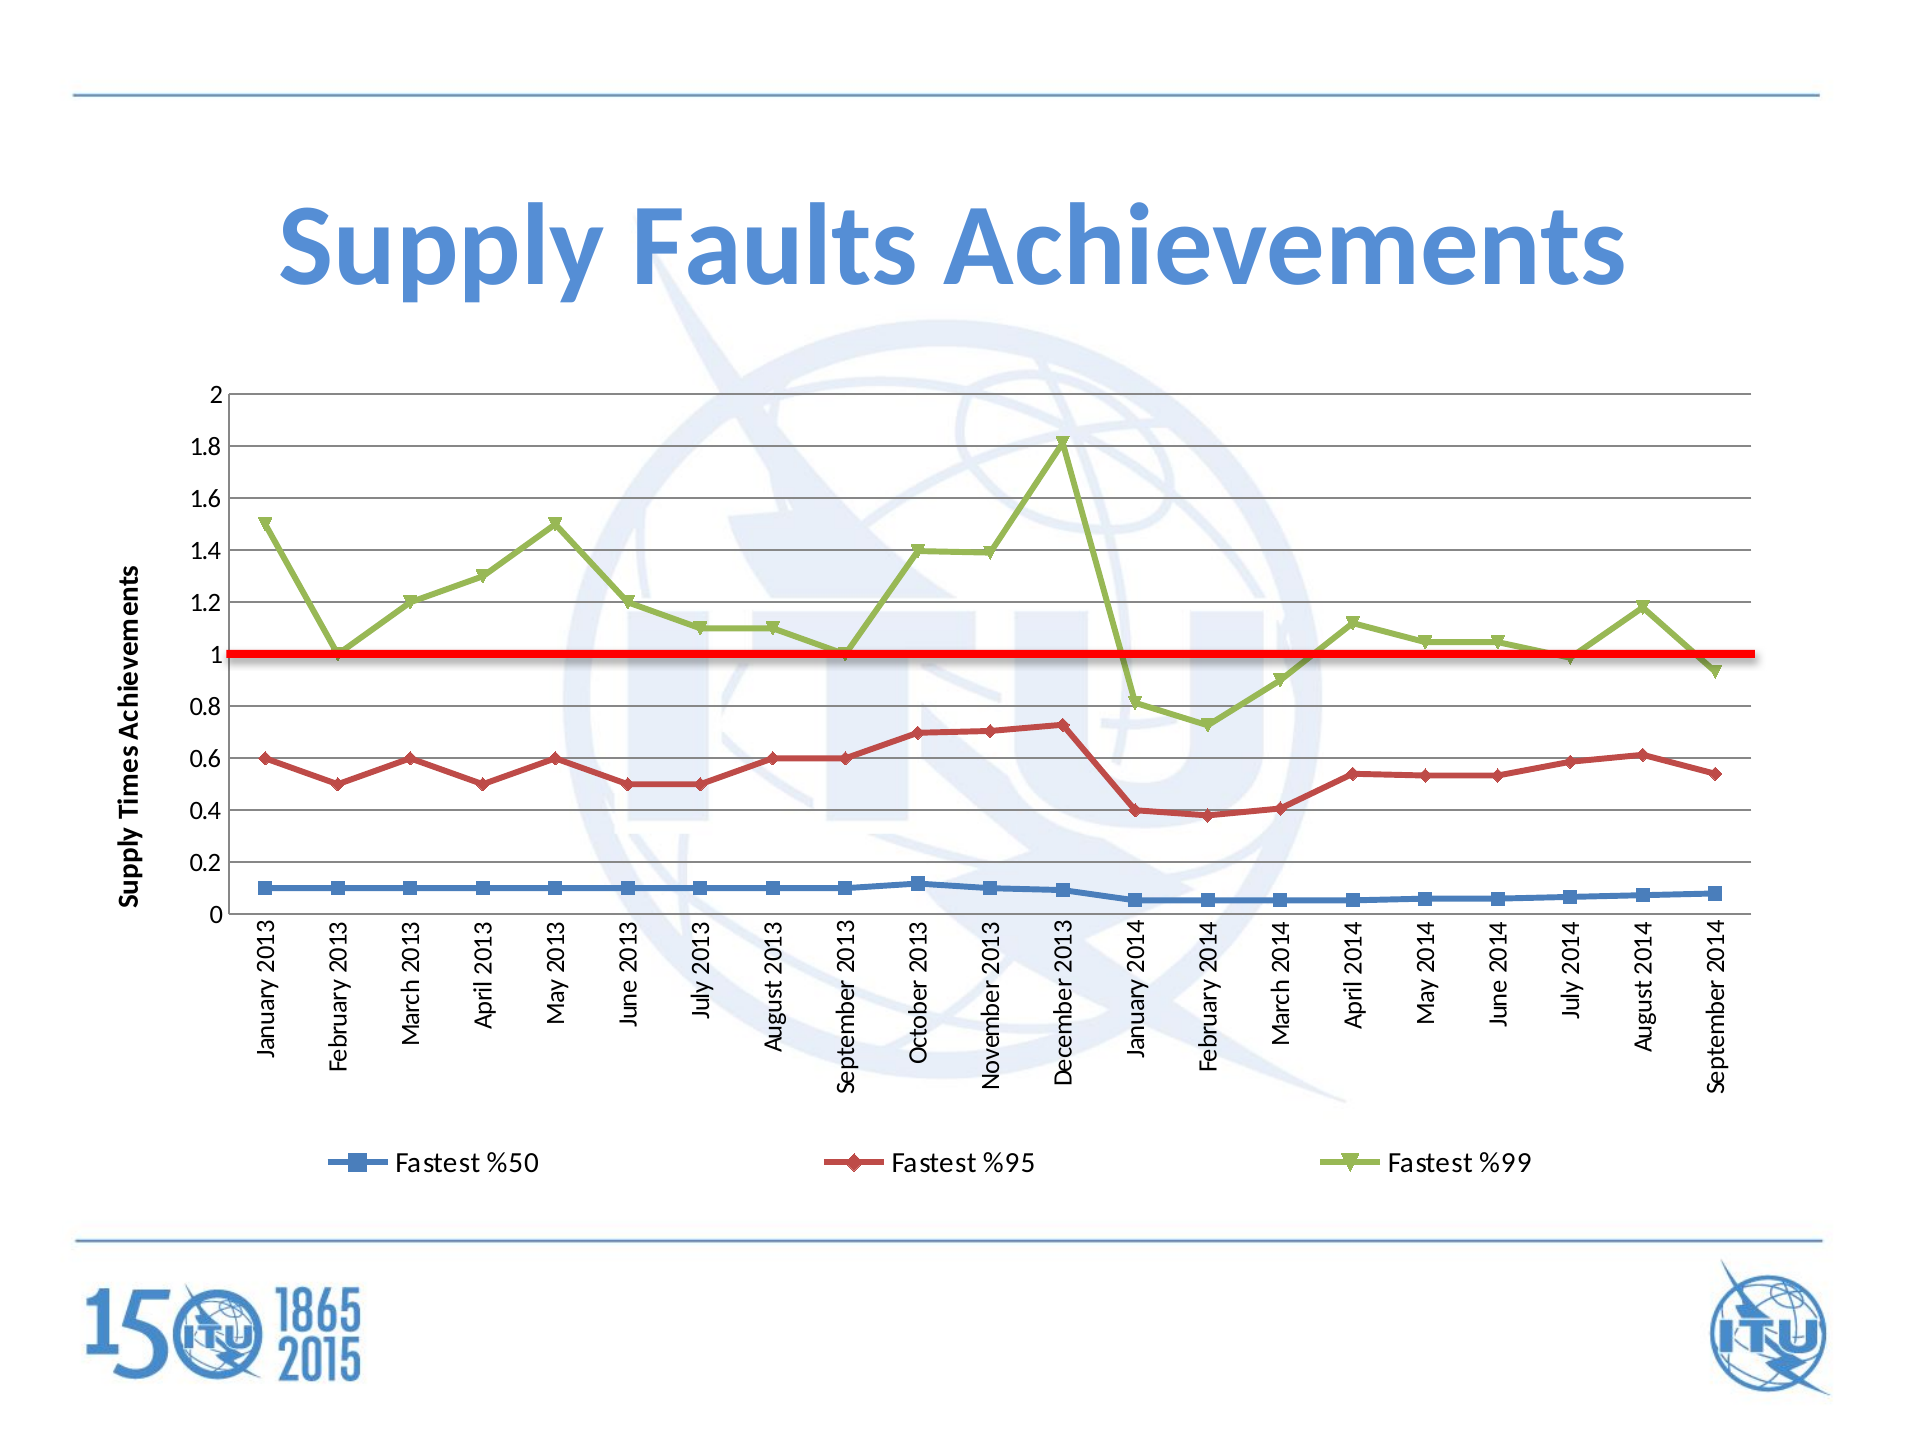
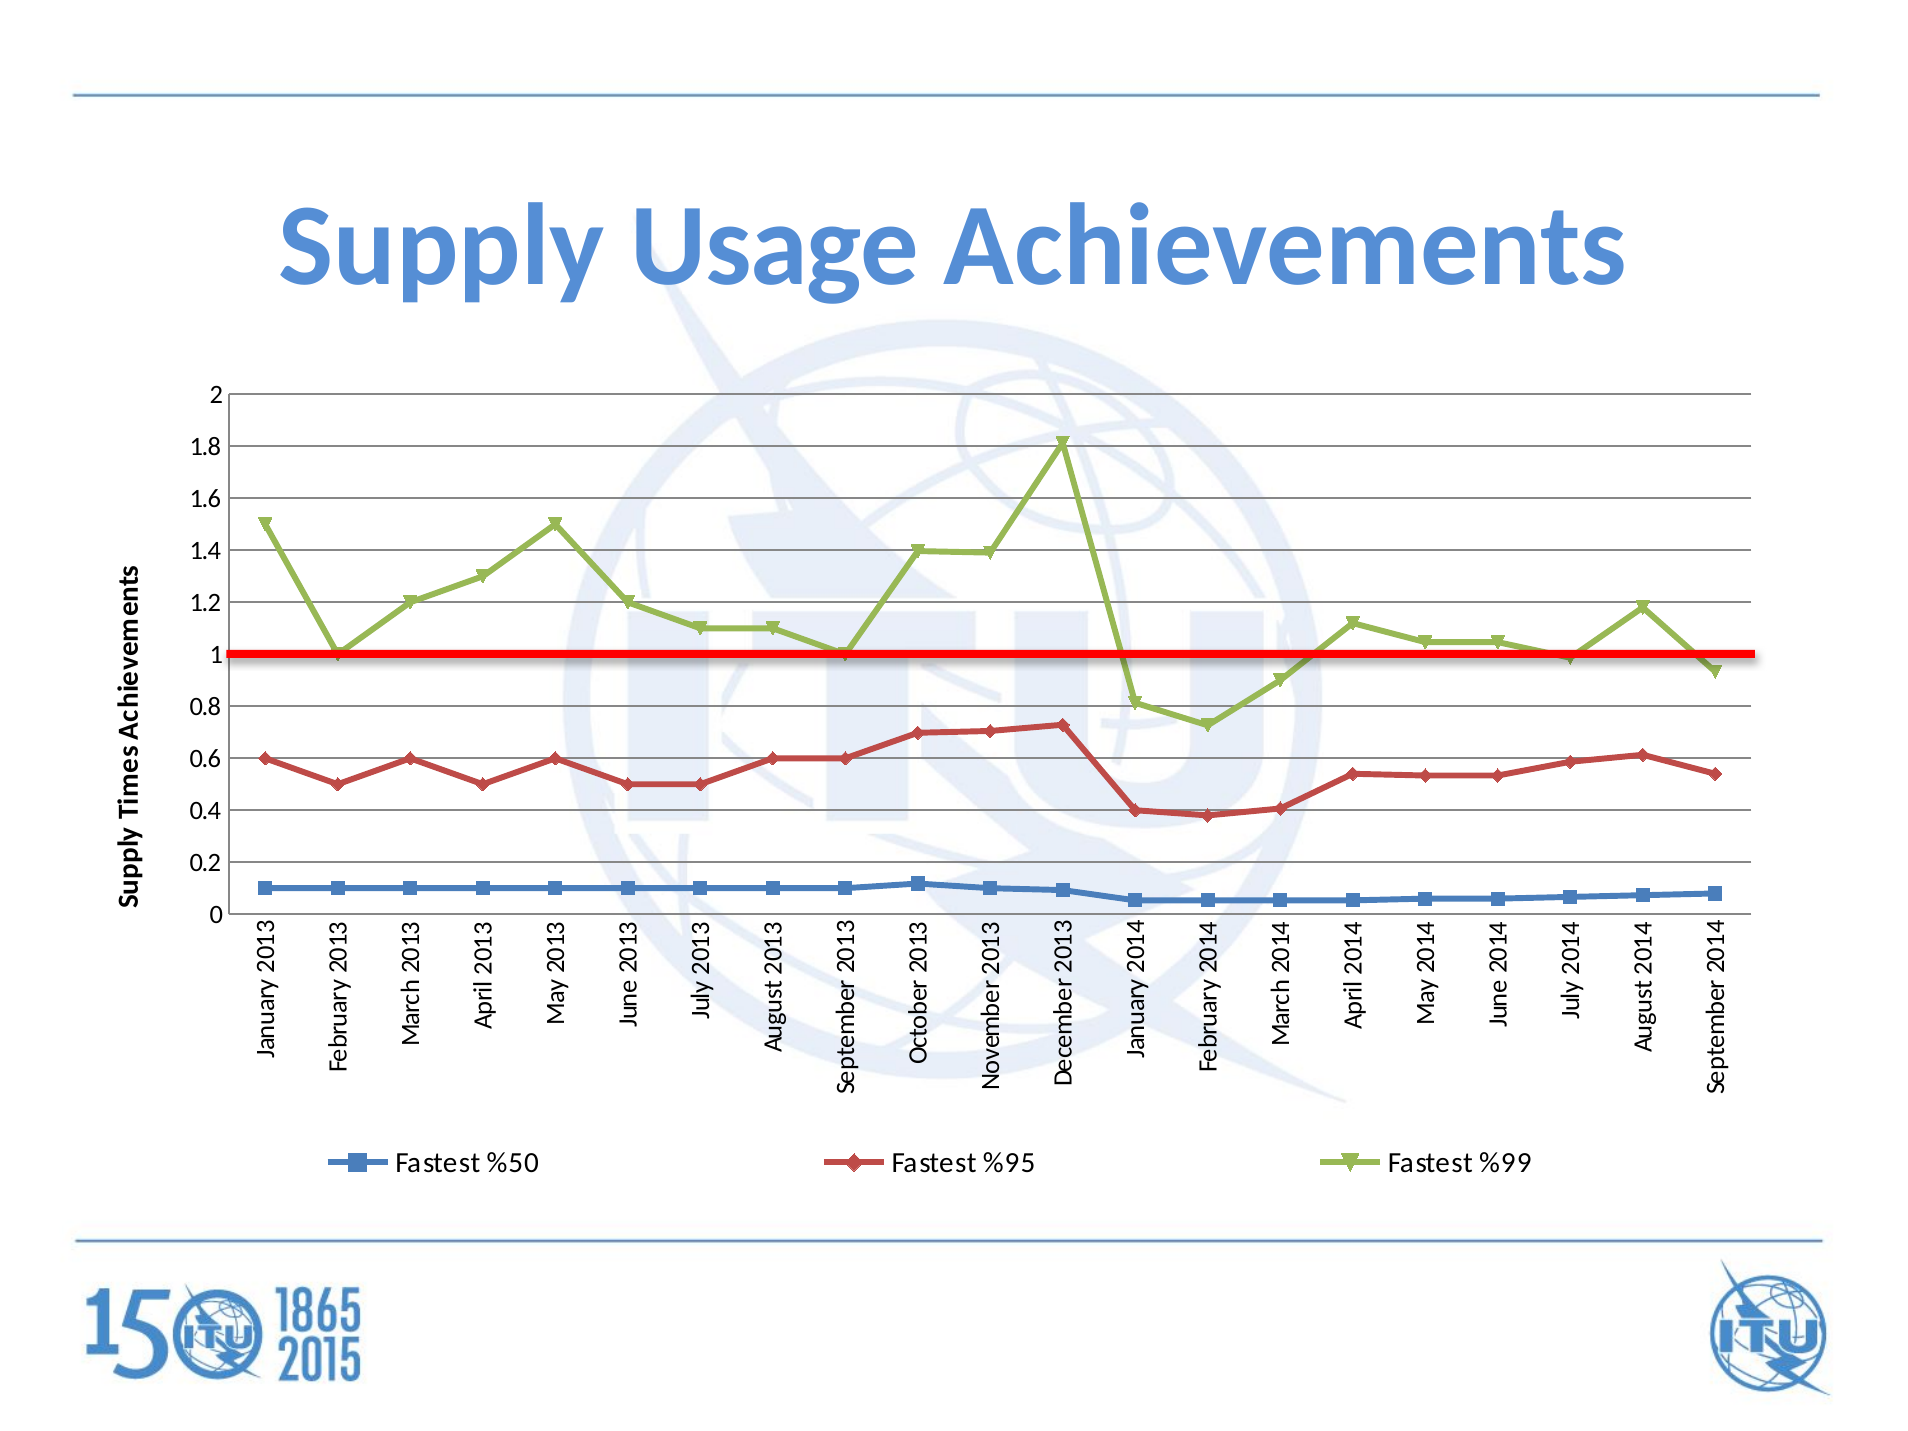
Faults: Faults -> Usage
